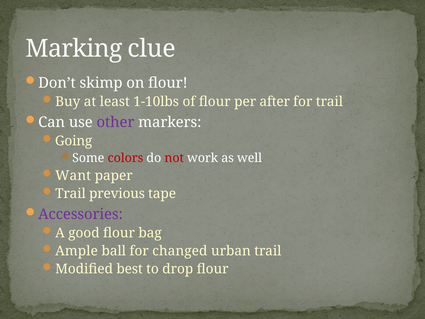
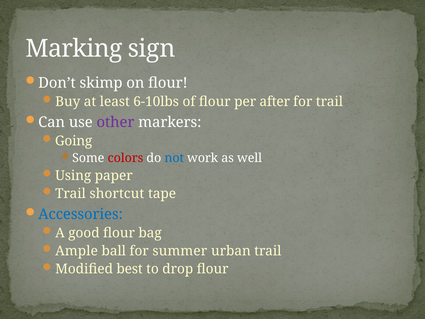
clue: clue -> sign
1-10lbs: 1-10lbs -> 6-10lbs
not colour: red -> blue
Want: Want -> Using
previous: previous -> shortcut
Accessories colour: purple -> blue
changed: changed -> summer
